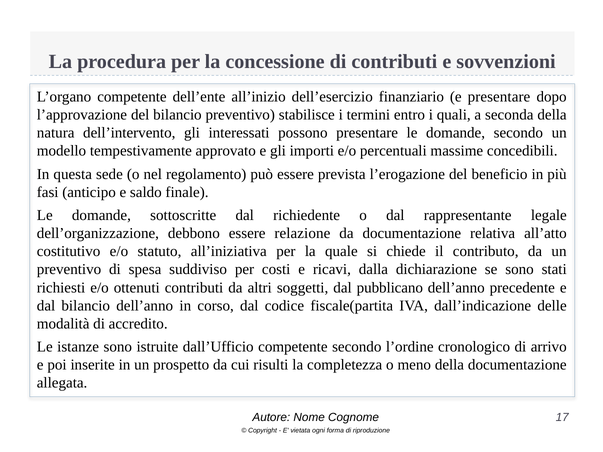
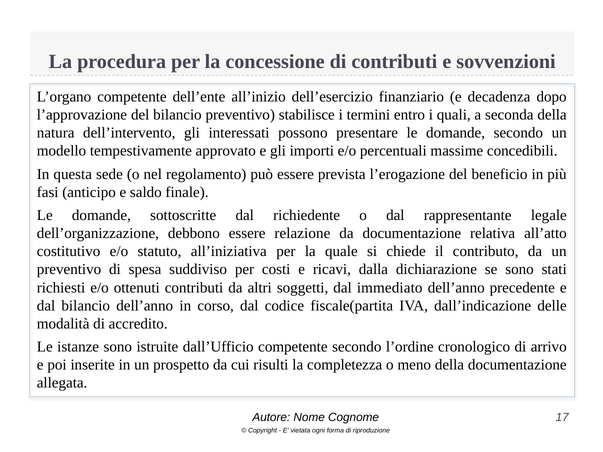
e presentare: presentare -> decadenza
pubblicano: pubblicano -> immediato
